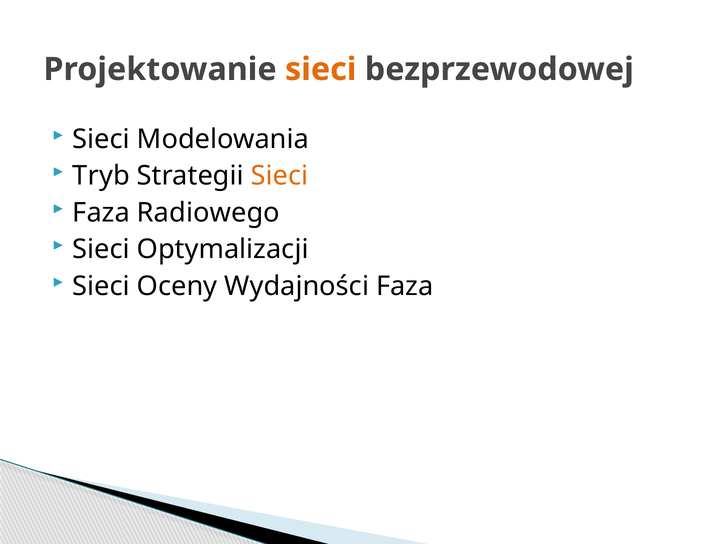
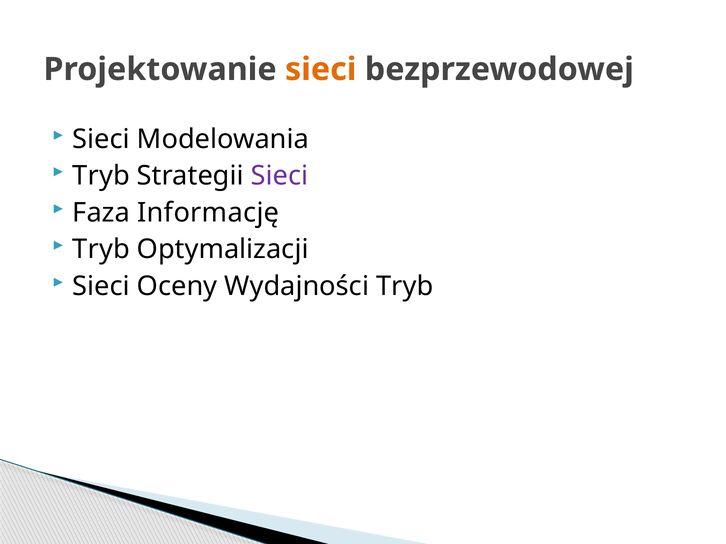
Sieci at (279, 176) colour: orange -> purple
Radiowego: Radiowego -> Informację
Sieci at (101, 250): Sieci -> Tryb
Wydajności Faza: Faza -> Tryb
